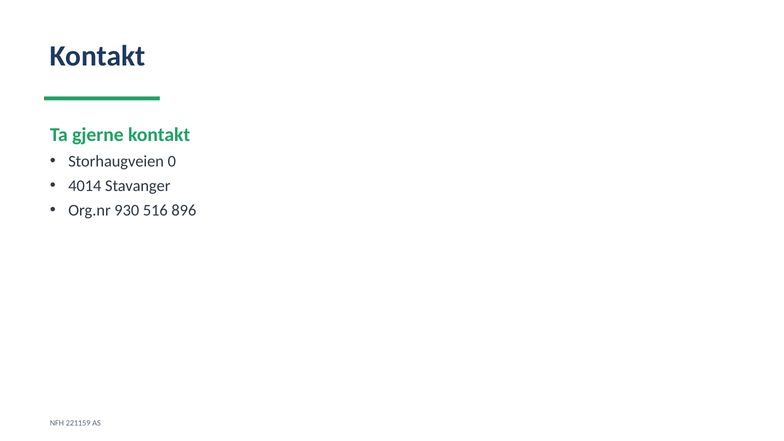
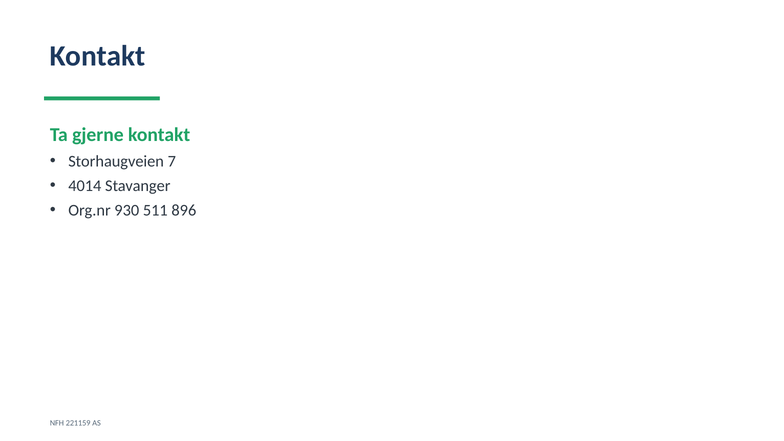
0: 0 -> 7
516: 516 -> 511
